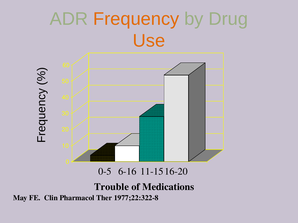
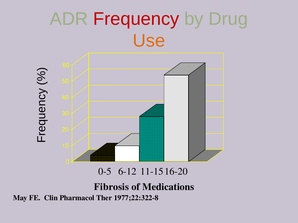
Frequency colour: orange -> red
6-16: 6-16 -> 6-12
Trouble: Trouble -> Fibrosis
